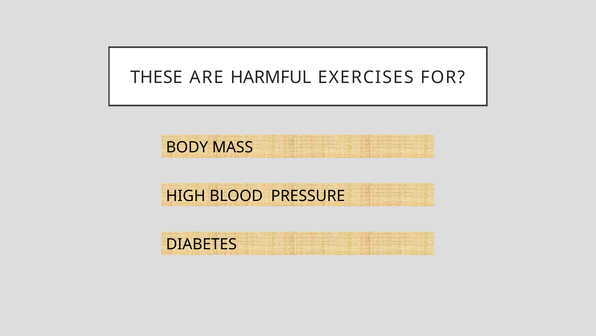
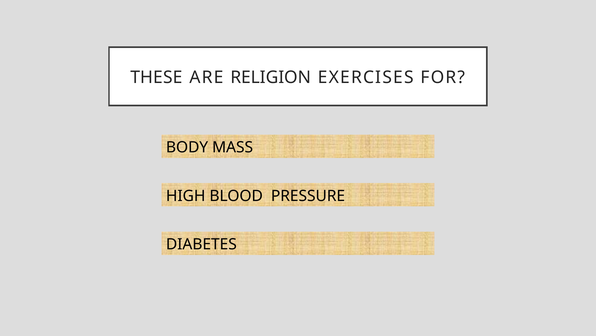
HARMFUL: HARMFUL -> RELIGION
